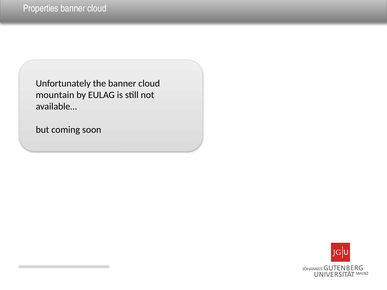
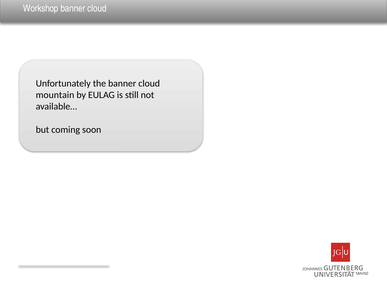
Properties: Properties -> Workshop
